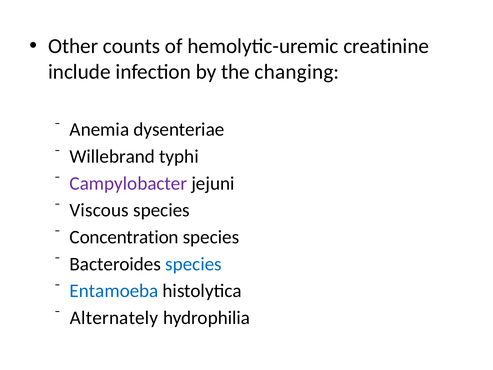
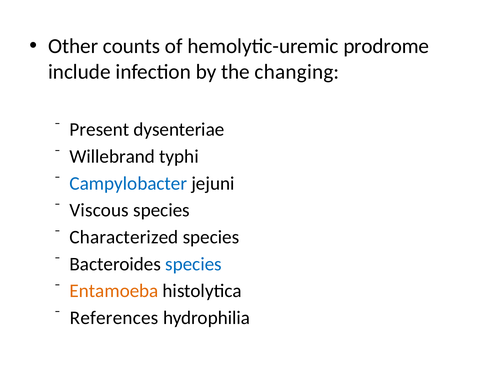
creatinine: creatinine -> prodrome
Anemia: Anemia -> Present
Campylobacter colour: purple -> blue
Concentration: Concentration -> Characterized
Entamoeba colour: blue -> orange
Alternately: Alternately -> References
